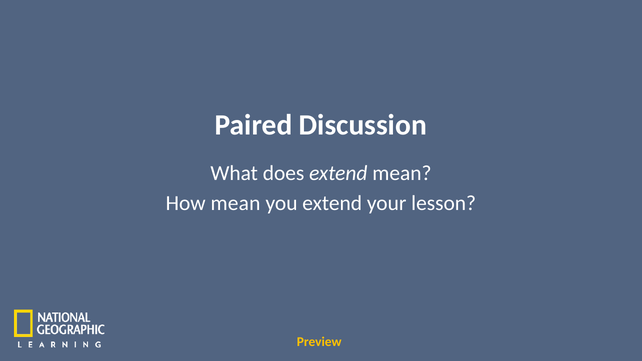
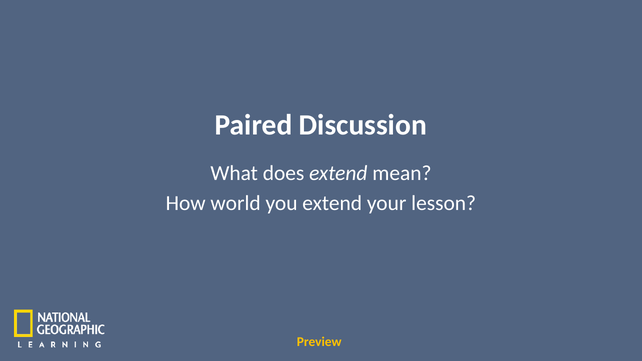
How mean: mean -> world
